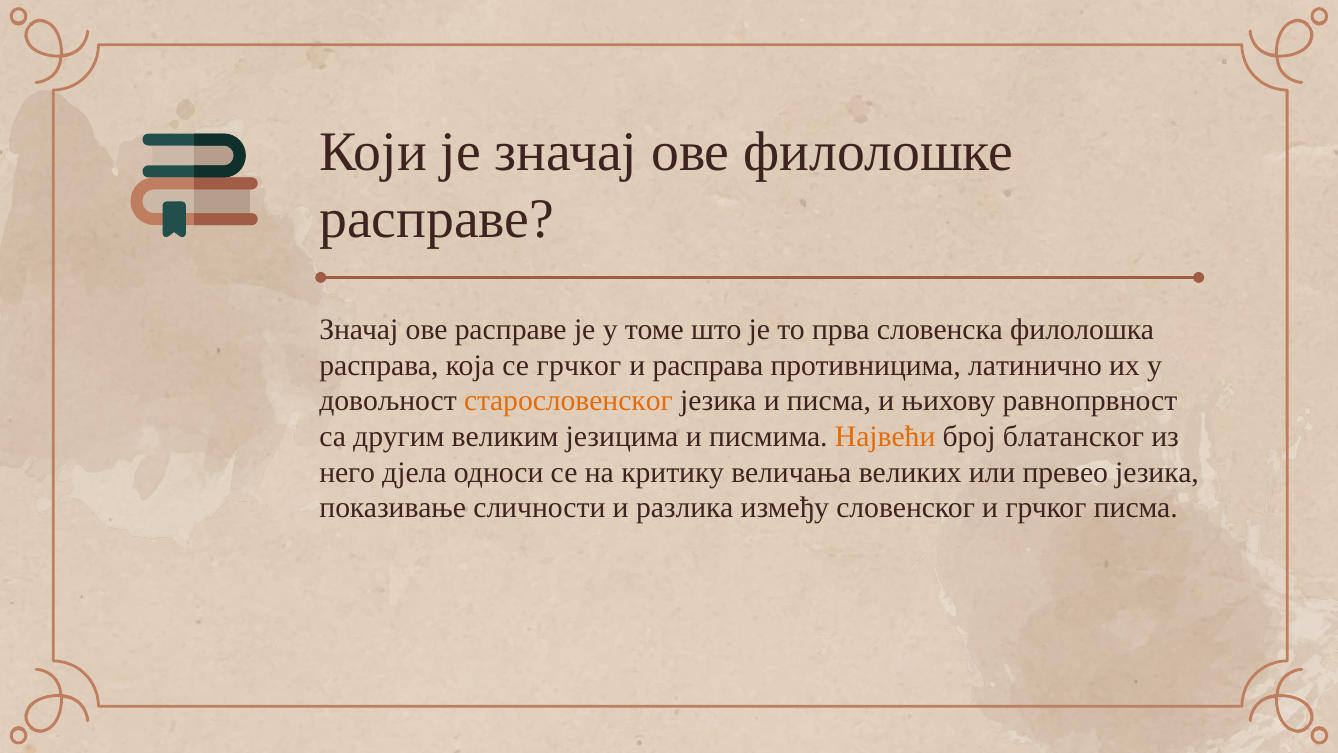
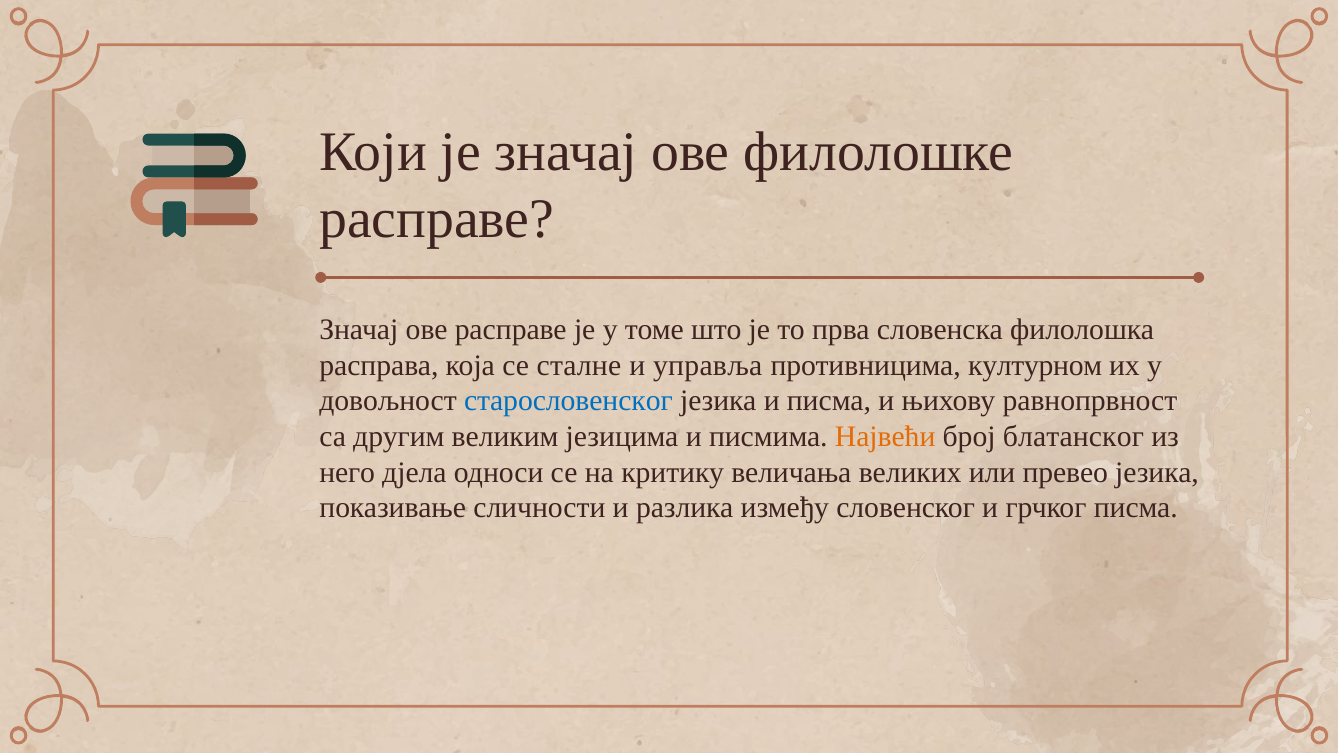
се грчког: грчког -> сталне
и расправа: расправа -> управља
латинично: латинично -> културном
старословенског colour: orange -> blue
